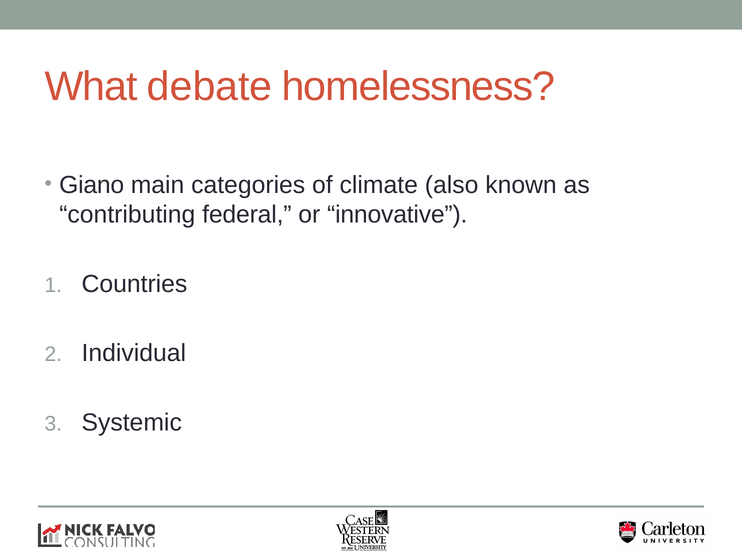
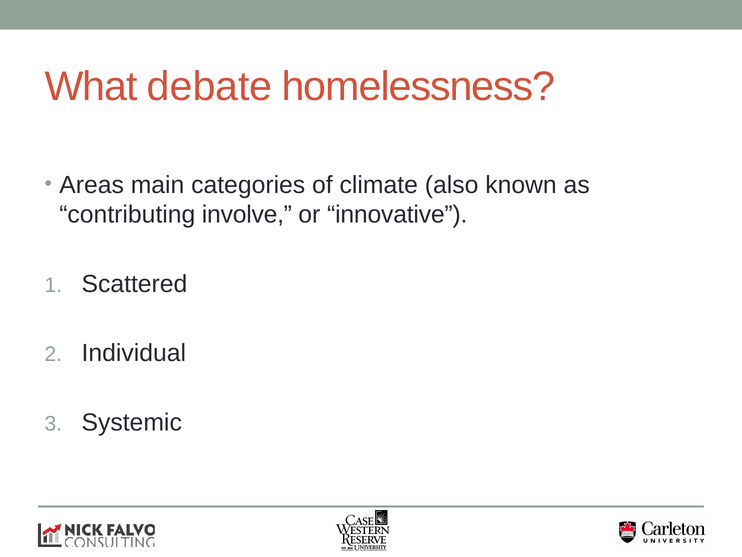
Giano: Giano -> Areas
federal: federal -> involve
Countries: Countries -> Scattered
